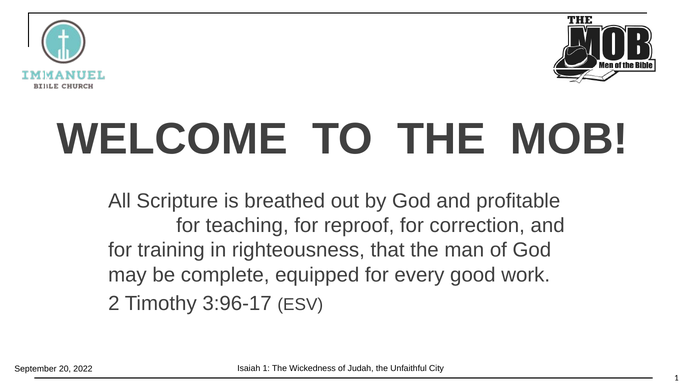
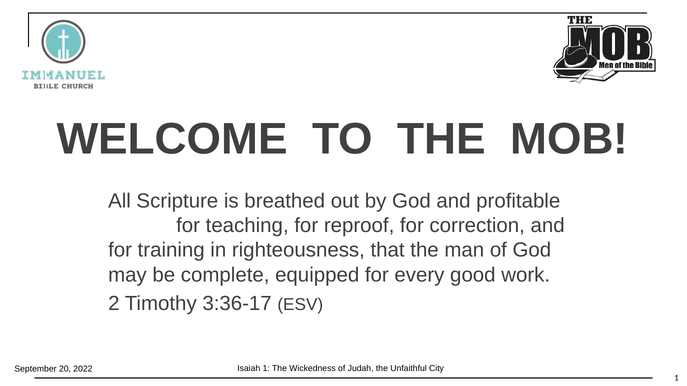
3:96-17: 3:96-17 -> 3:36-17
